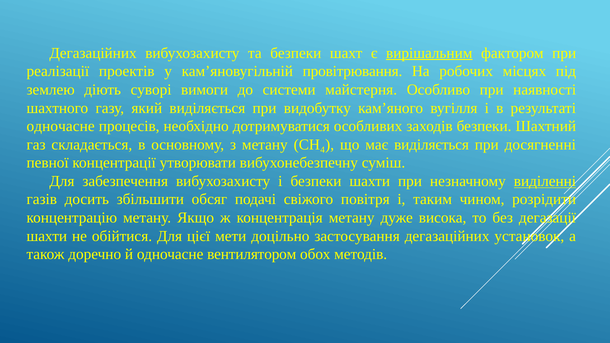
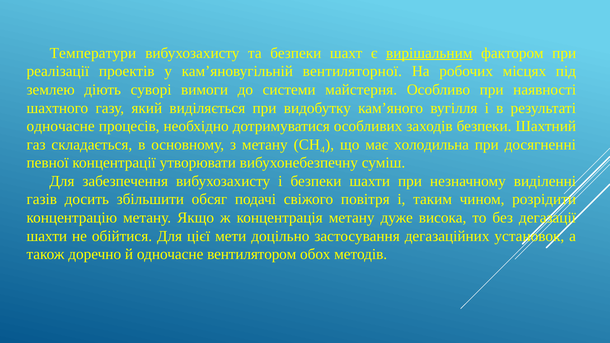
Дегазаційних at (93, 53): Дегазаційних -> Температури
провітрювання: провітрювання -> вентиляторної
має виділяється: виділяється -> холодильна
виділенні underline: present -> none
